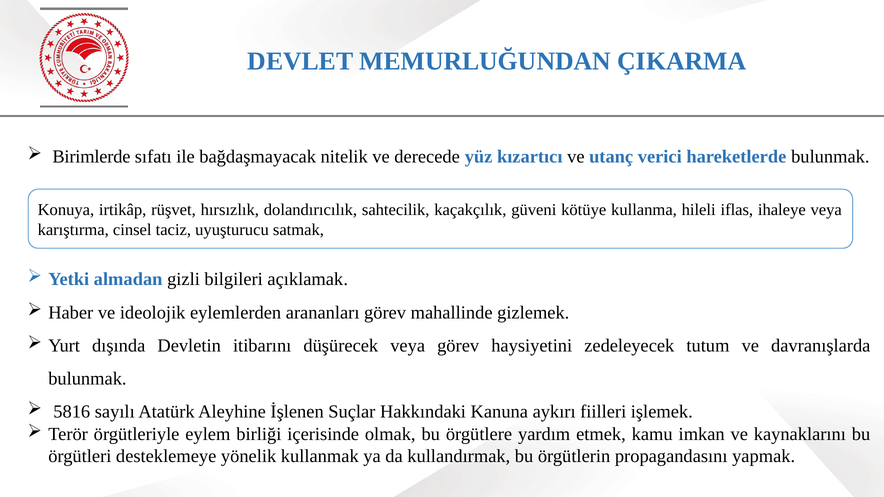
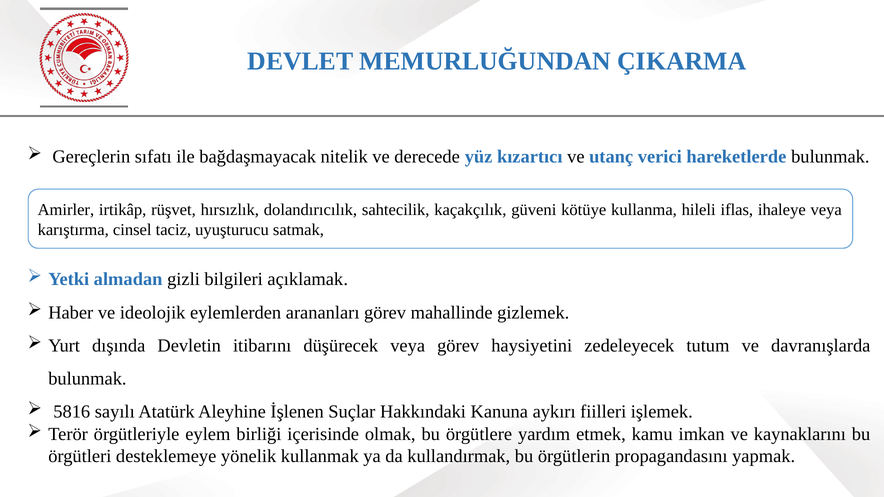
Birimlerde: Birimlerde -> Gereçlerin
Konuya: Konuya -> Amirler
